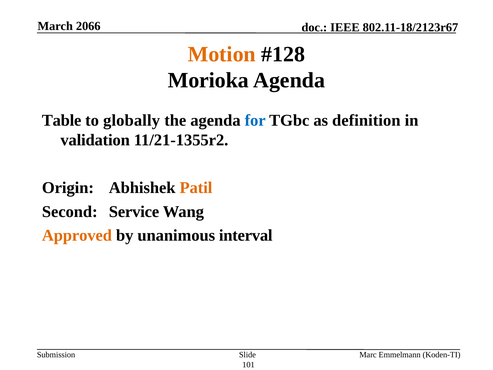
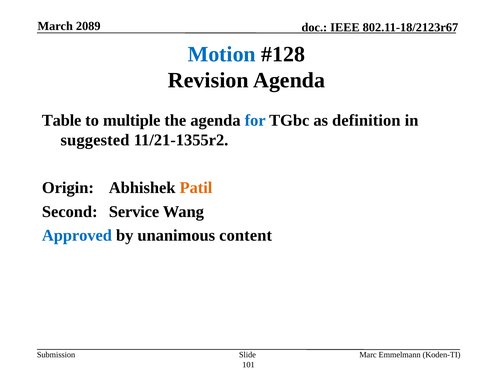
2066: 2066 -> 2089
Motion colour: orange -> blue
Morioka: Morioka -> Revision
globally: globally -> multiple
validation: validation -> suggested
Approved colour: orange -> blue
interval: interval -> content
